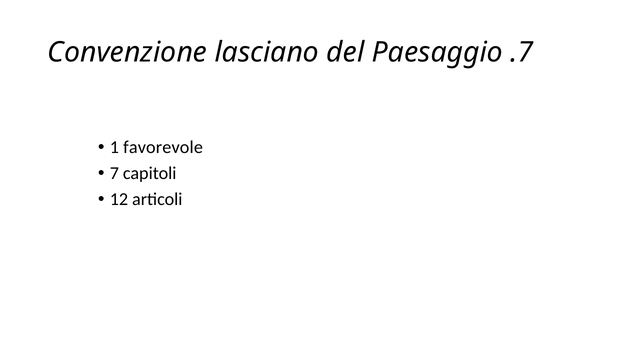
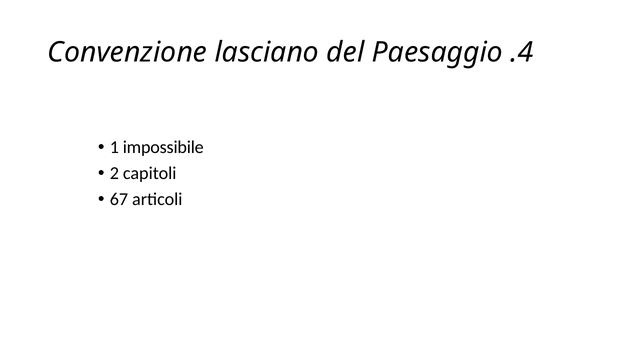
.7: .7 -> .4
favorevole: favorevole -> impossibile
7: 7 -> 2
12: 12 -> 67
